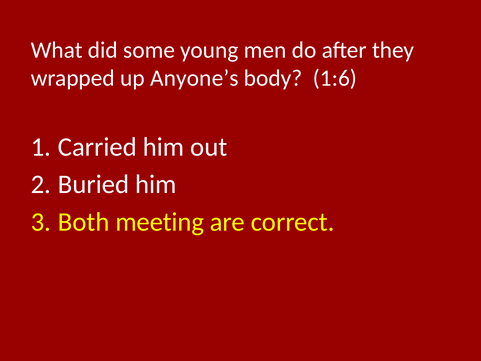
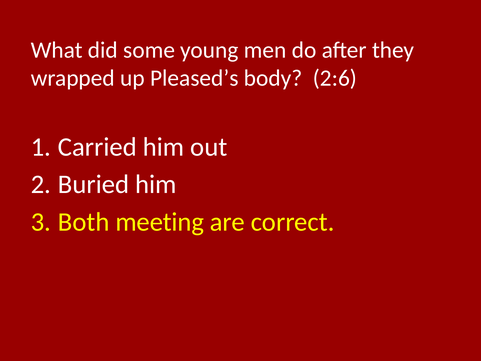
Anyone’s: Anyone’s -> Pleased’s
1:6: 1:6 -> 2:6
